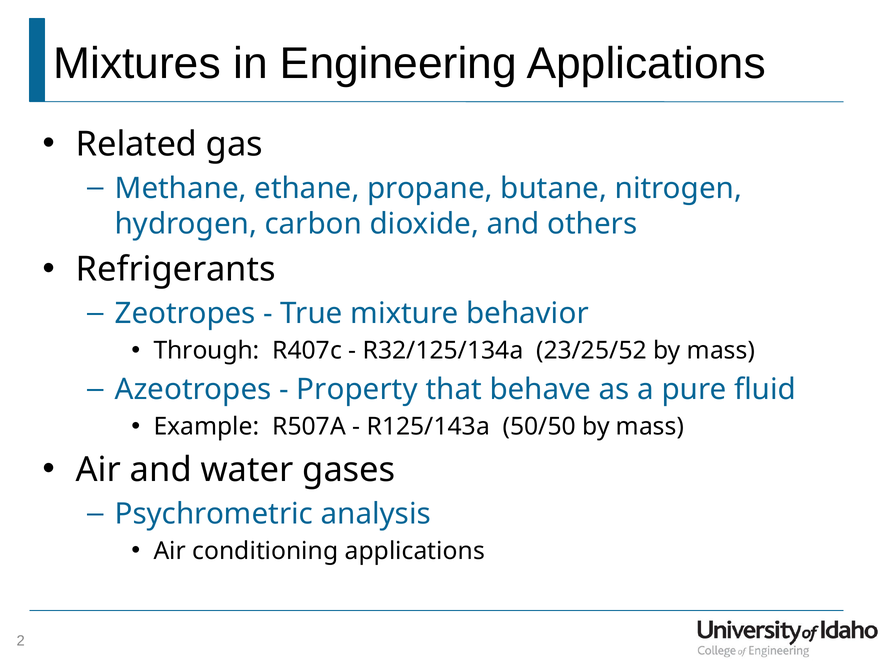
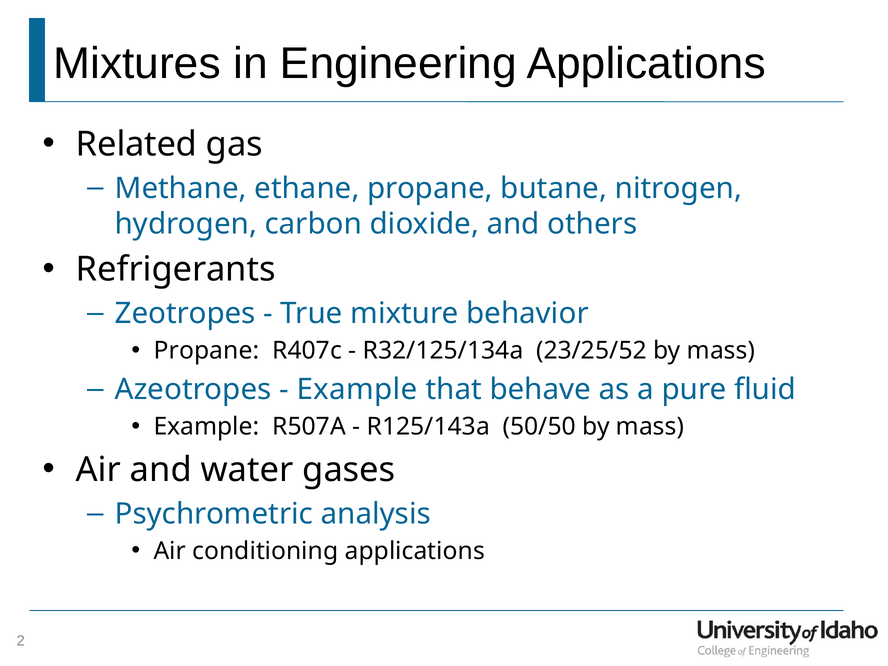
Through at (207, 351): Through -> Propane
Property at (357, 390): Property -> Example
